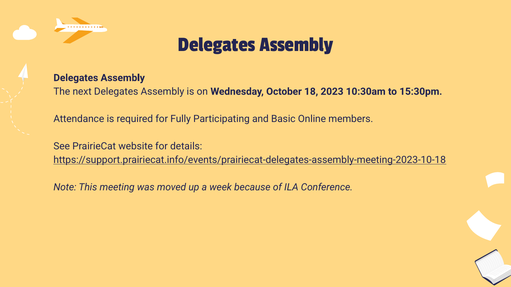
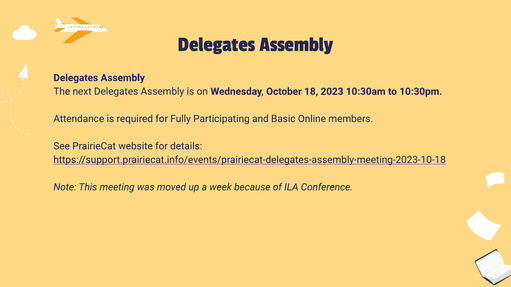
15:30pm: 15:30pm -> 10:30pm
